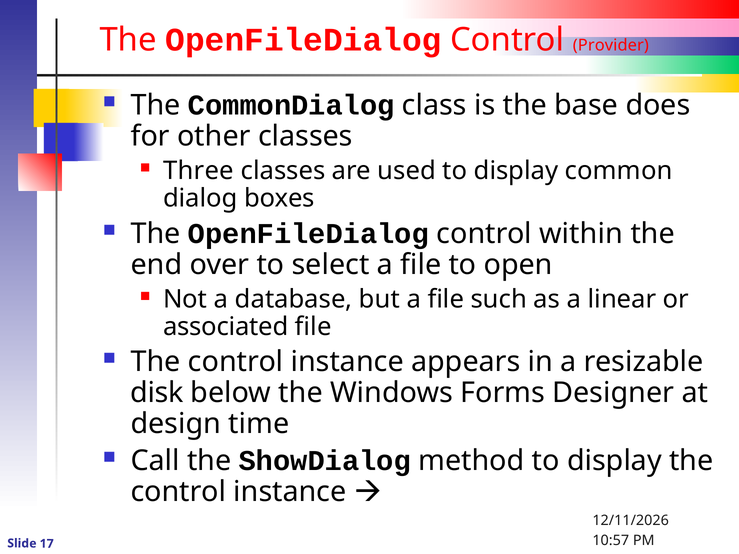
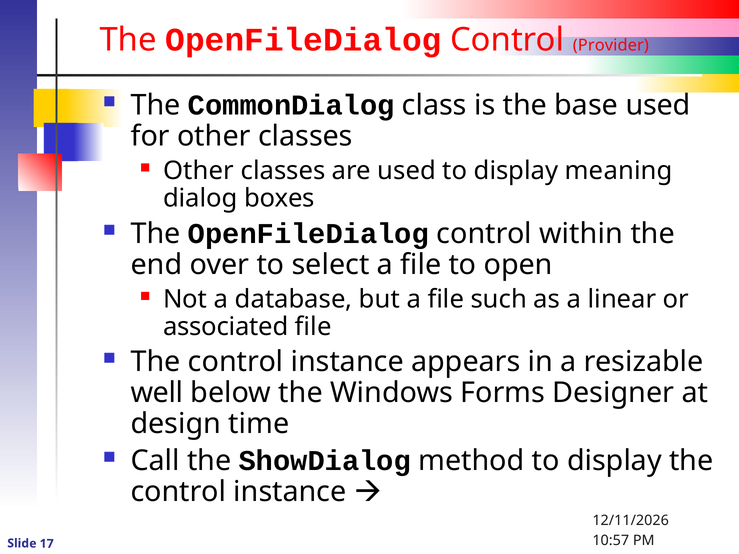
base does: does -> used
Three at (198, 171): Three -> Other
common: common -> meaning
disk: disk -> well
